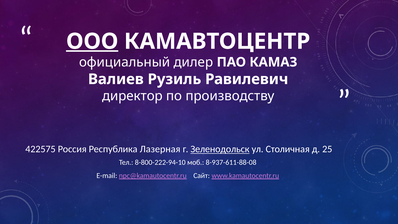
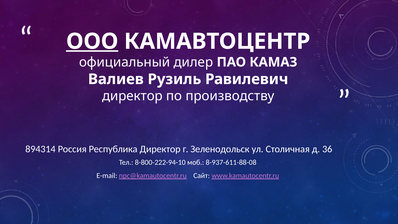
422575: 422575 -> 894314
Республика Лазерная: Лазерная -> Директор
Зеленодольск underline: present -> none
25: 25 -> 36
